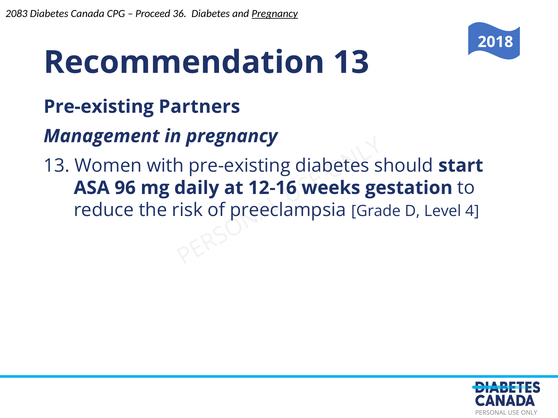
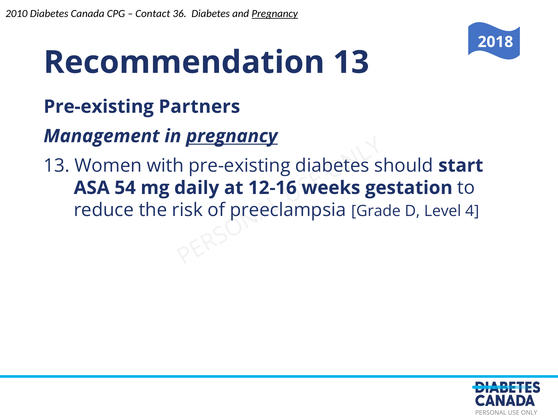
2083: 2083 -> 2010
Proceed: Proceed -> Contact
pregnancy at (232, 136) underline: none -> present
96: 96 -> 54
